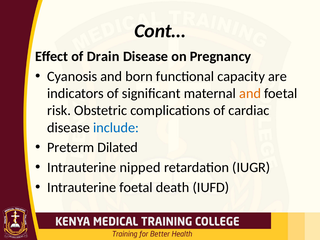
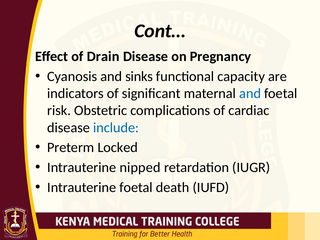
born: born -> sinks
and at (250, 93) colour: orange -> blue
Dilated: Dilated -> Locked
